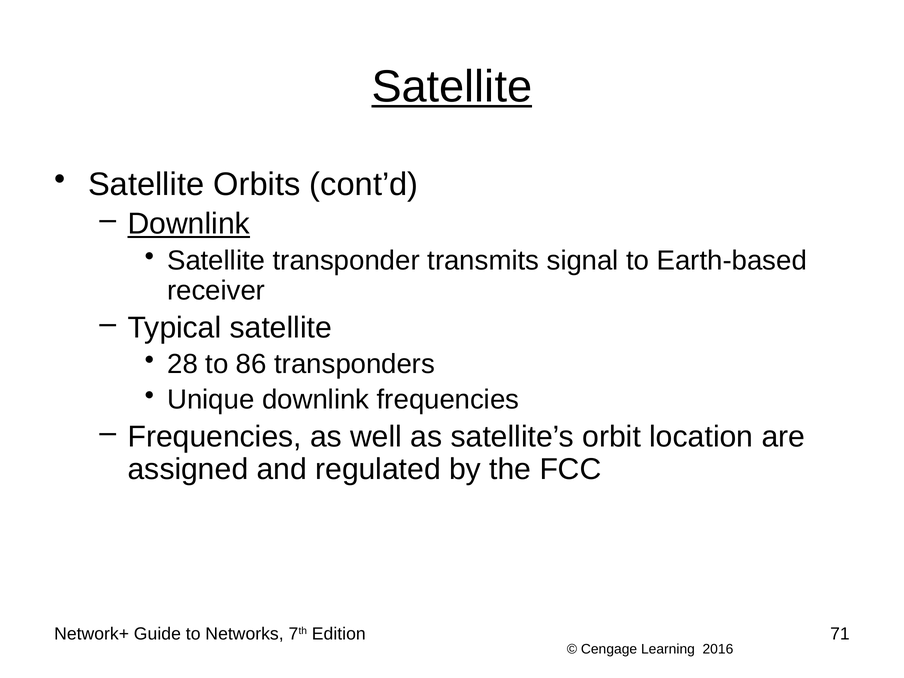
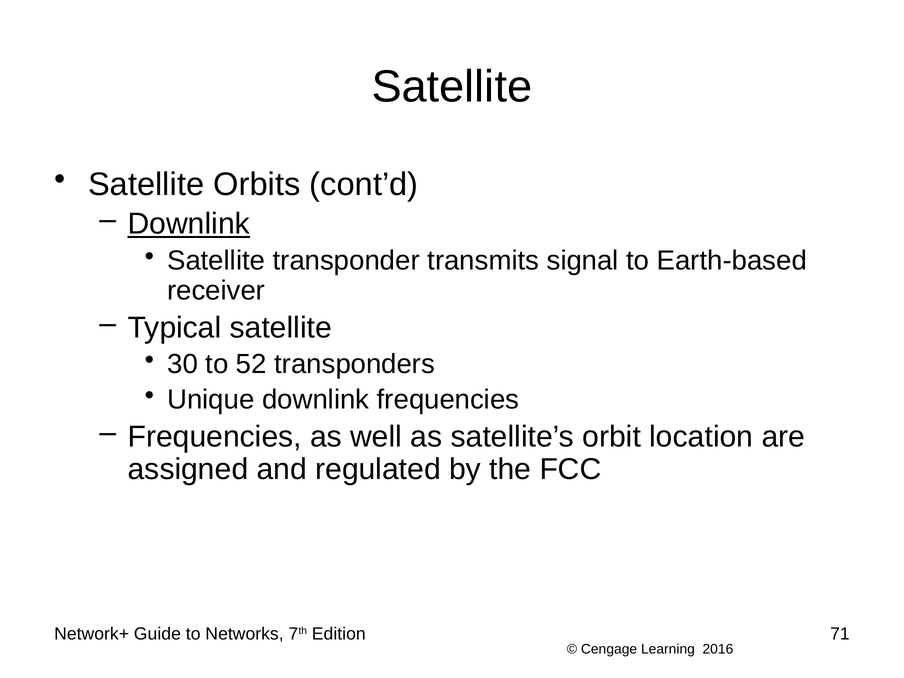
Satellite at (452, 87) underline: present -> none
28: 28 -> 30
86: 86 -> 52
